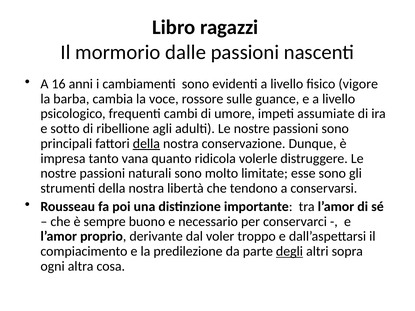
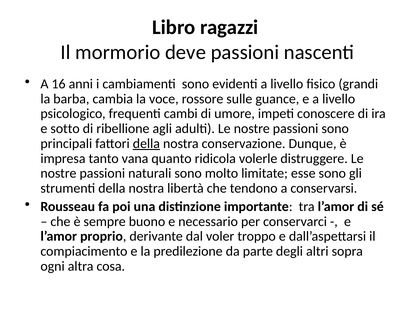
dalle: dalle -> deve
vigore: vigore -> grandi
assumiate: assumiate -> conoscere
degli underline: present -> none
